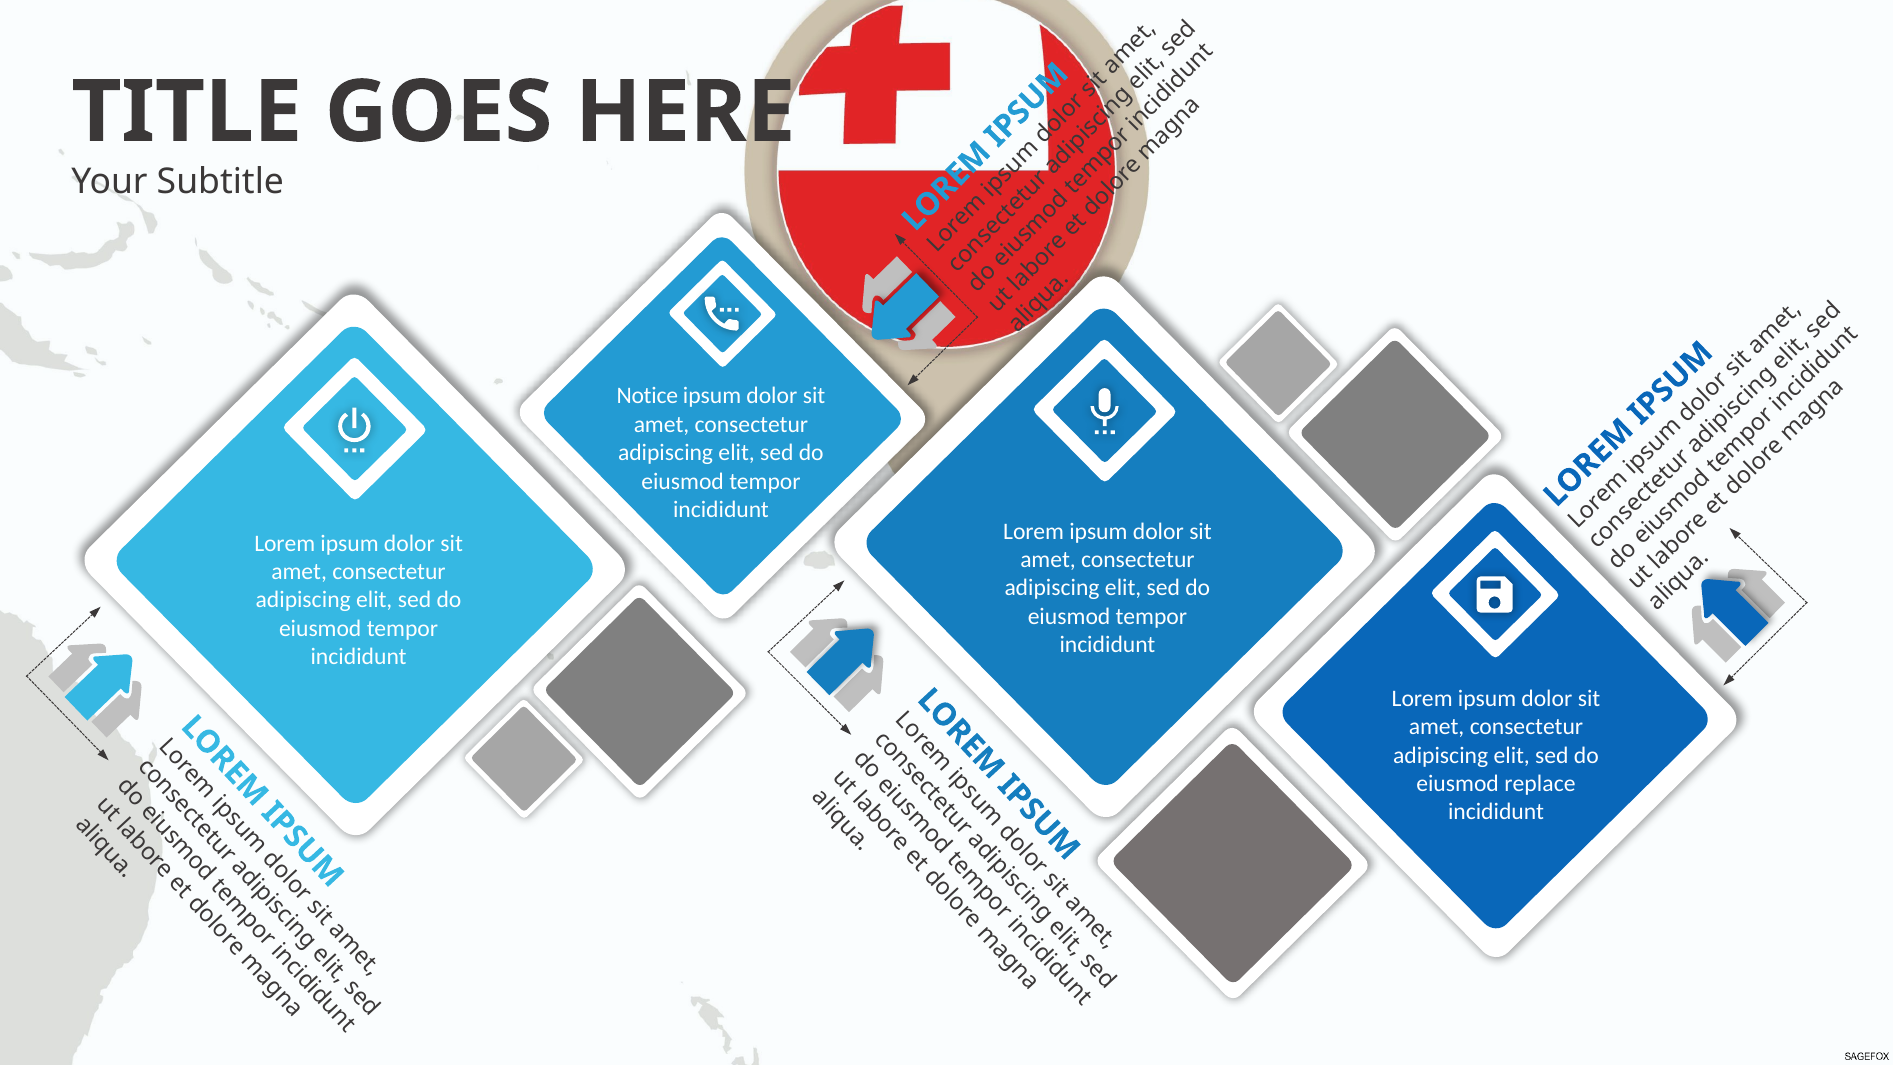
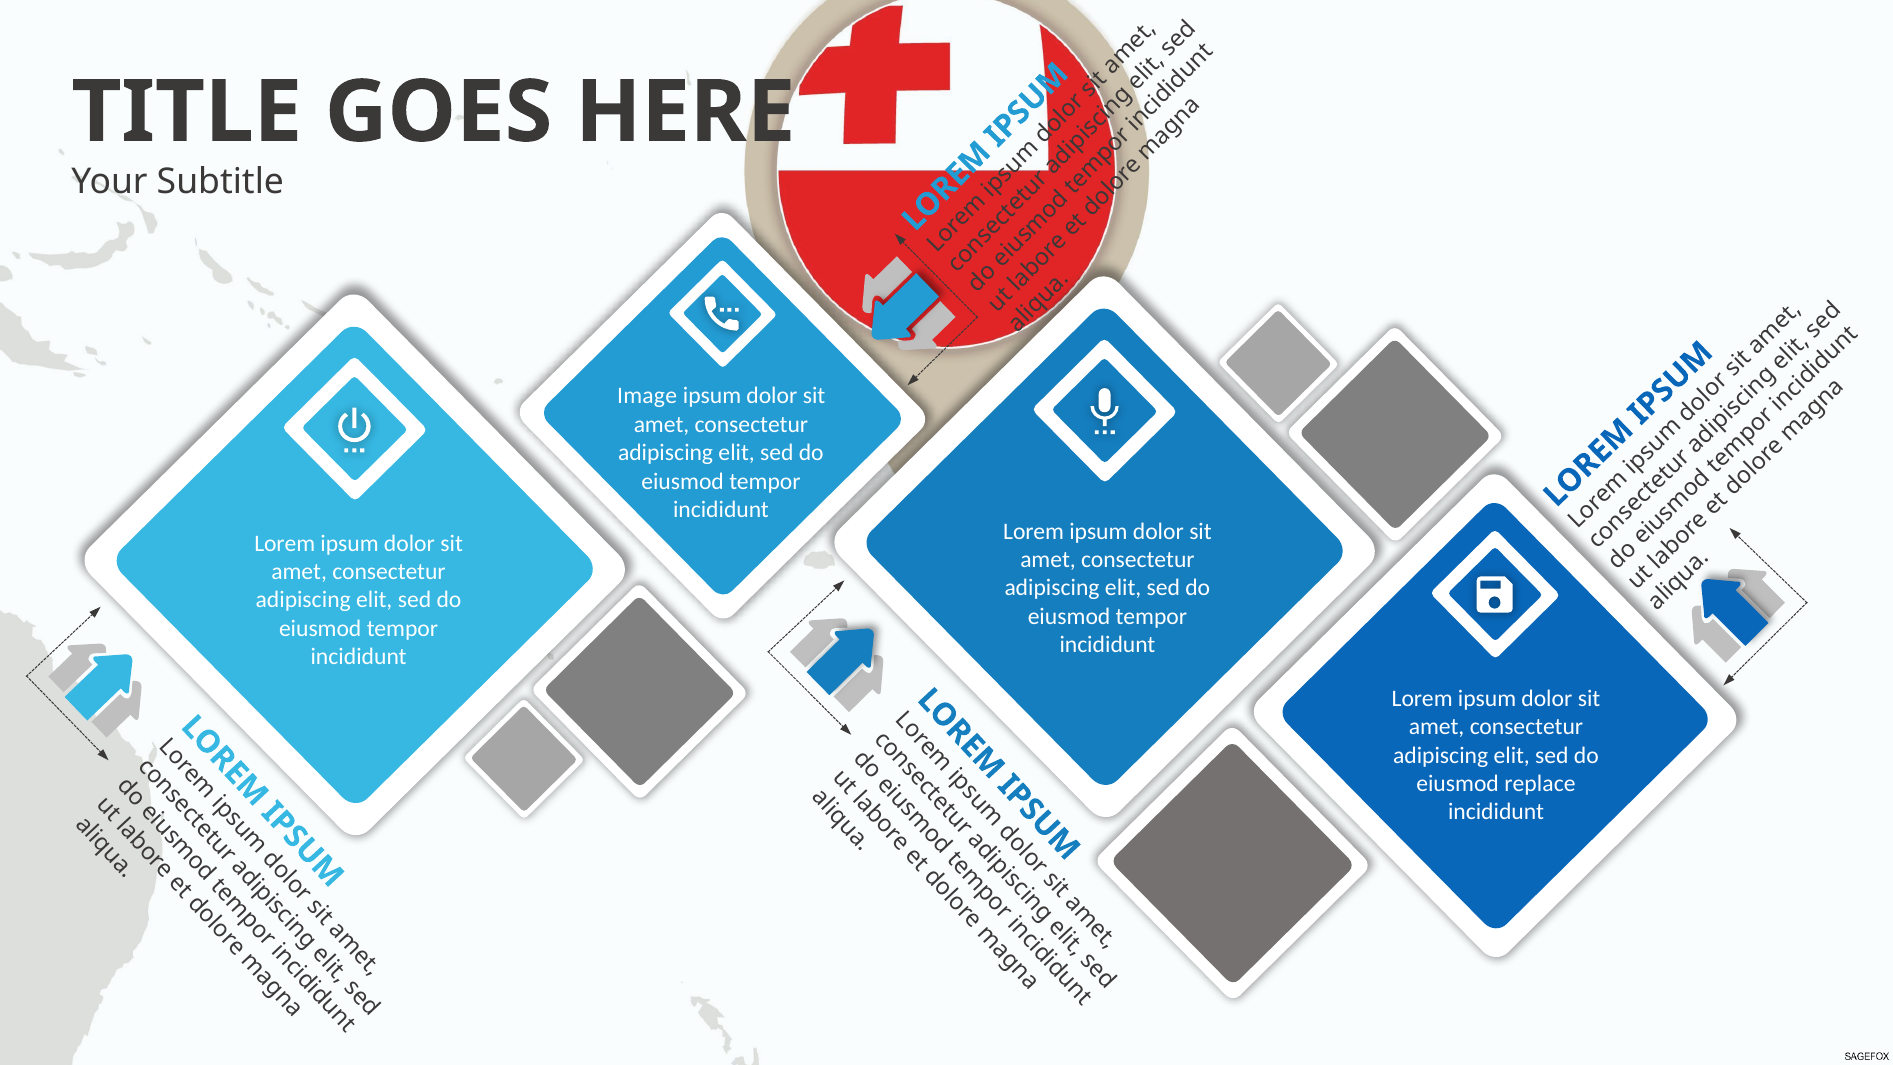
Notice: Notice -> Image
